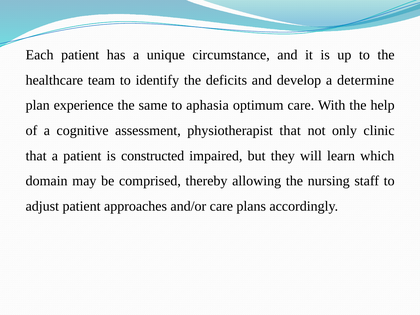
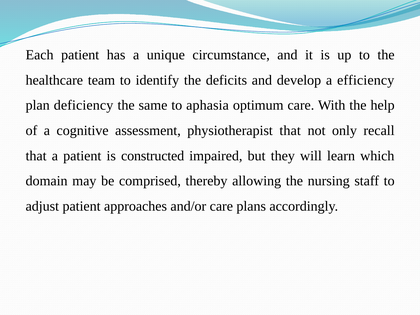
determine: determine -> efficiency
experience: experience -> deficiency
clinic: clinic -> recall
